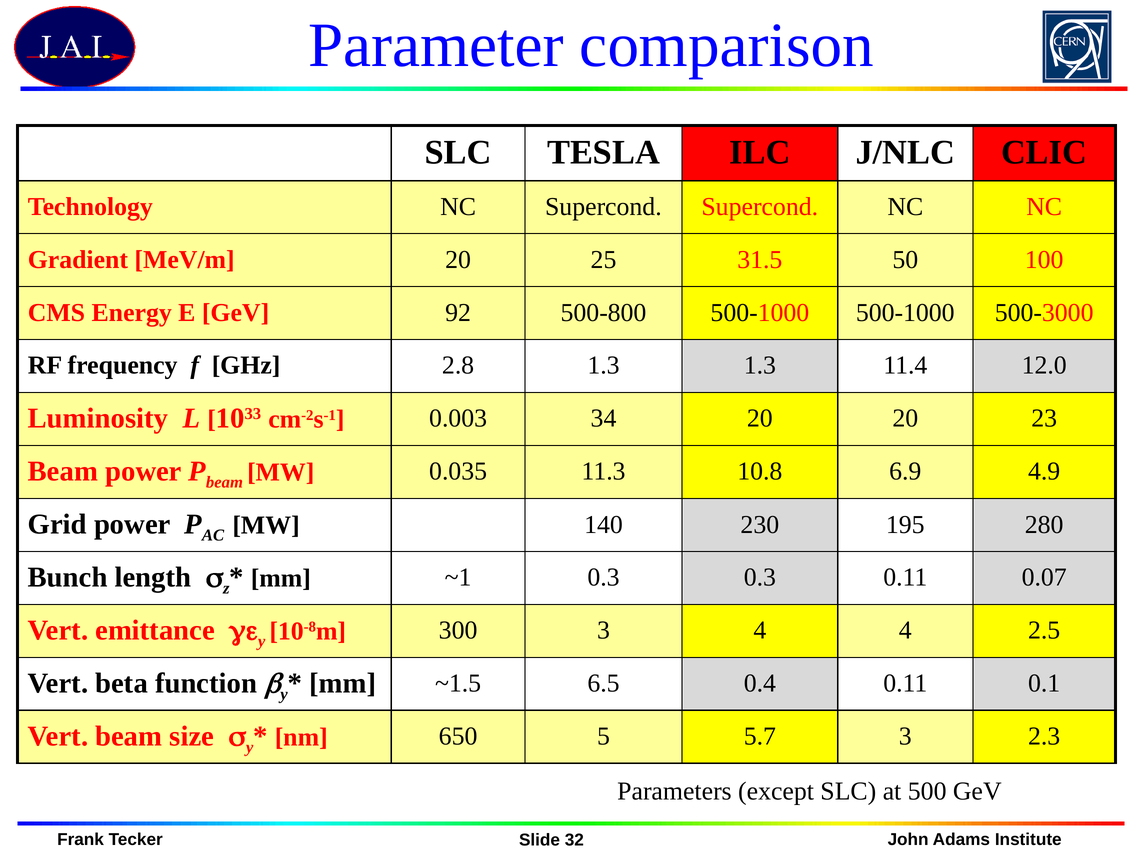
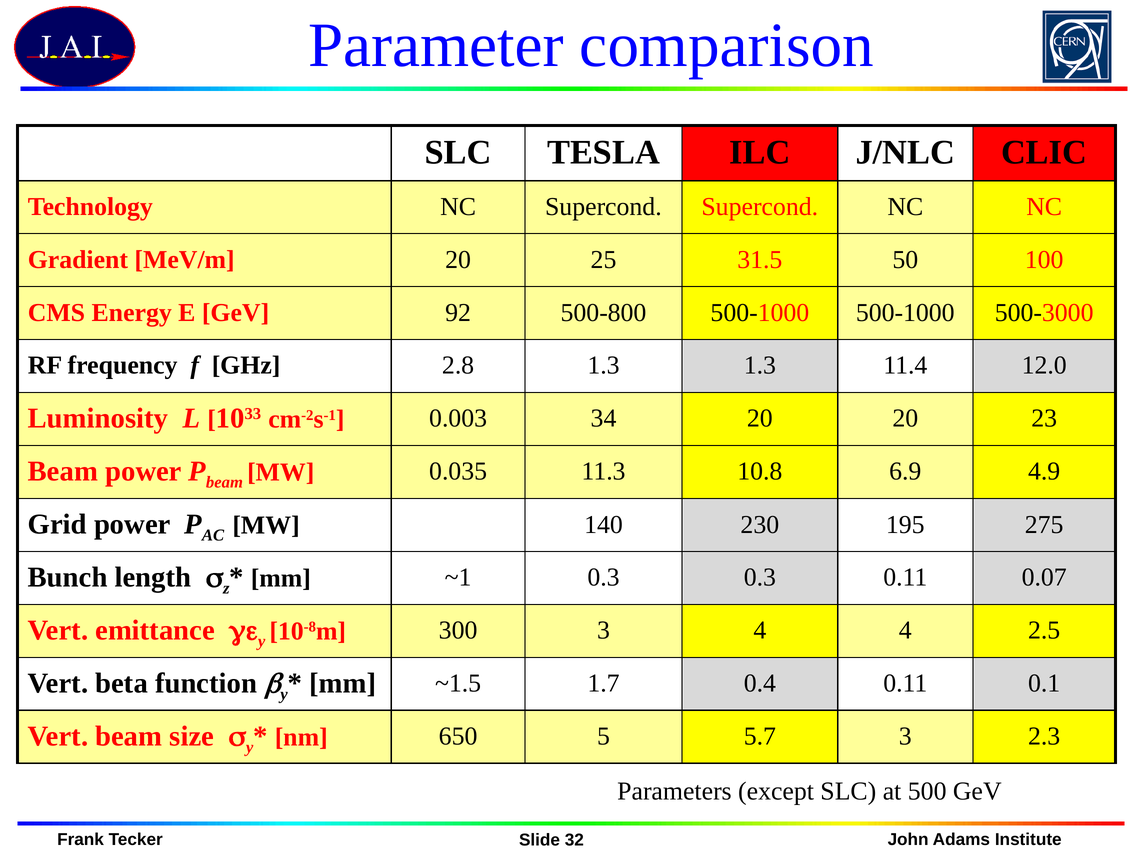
280: 280 -> 275
6.5: 6.5 -> 1.7
